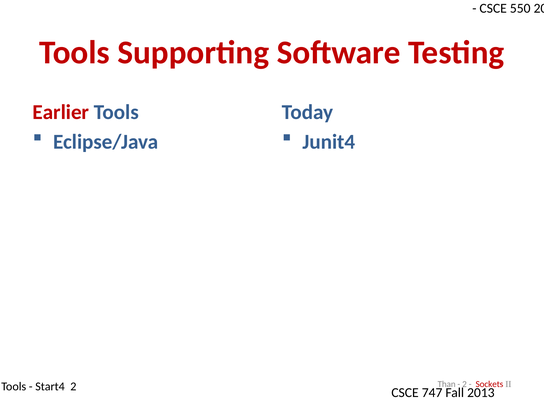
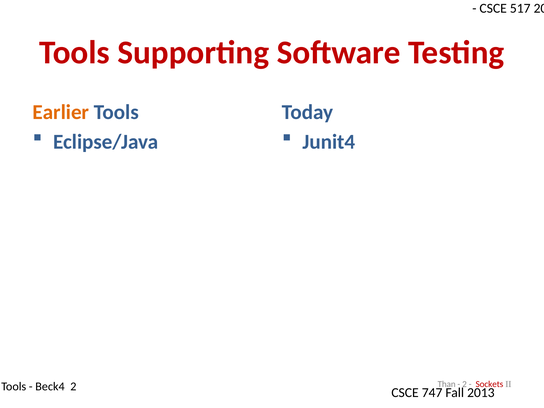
550: 550 -> 517
Earlier colour: red -> orange
Start4: Start4 -> Beck4
